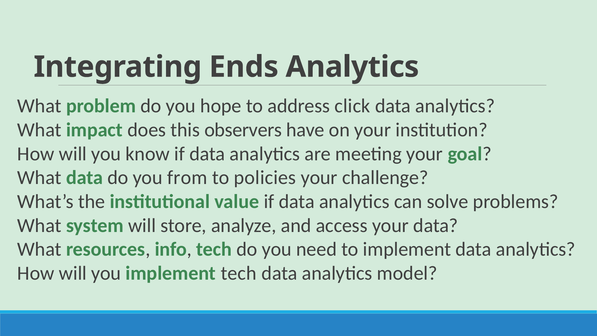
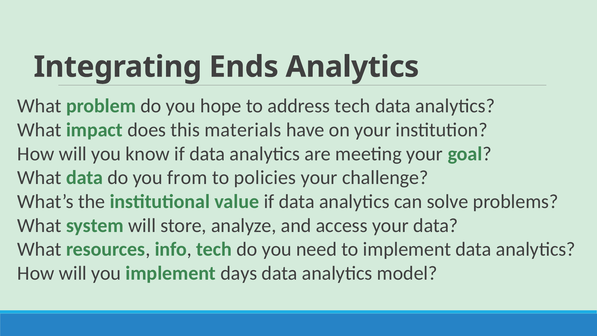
address click: click -> tech
observers: observers -> materials
implement tech: tech -> days
